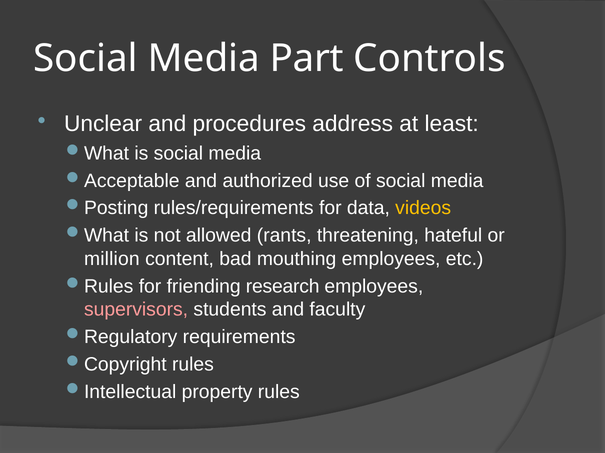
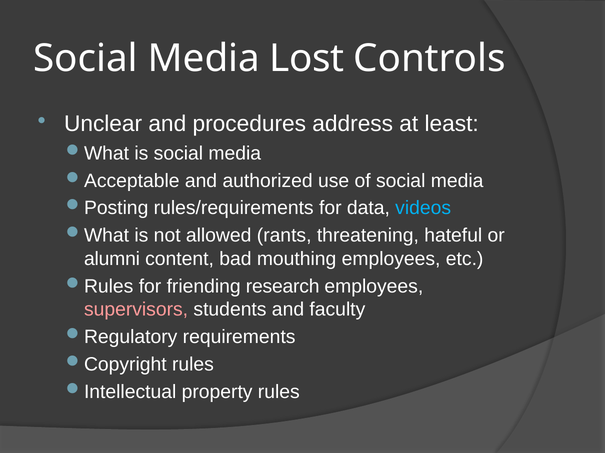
Part: Part -> Lost
videos colour: yellow -> light blue
million: million -> alumni
